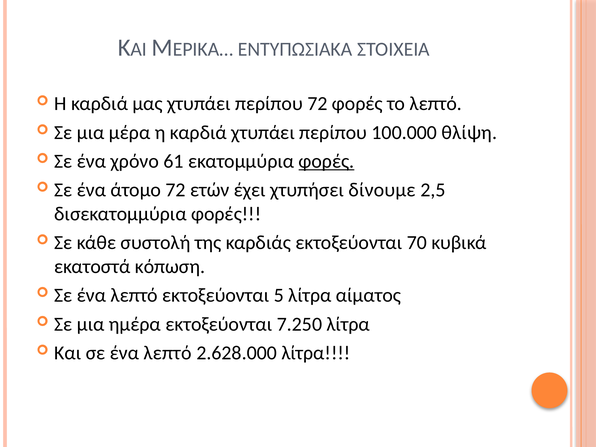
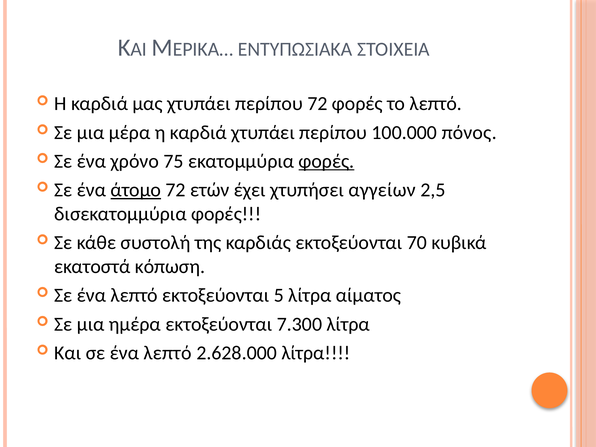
θλίψη: θλίψη -> πόνος
61: 61 -> 75
άτομο underline: none -> present
δίνουμε: δίνουμε -> αγγείων
7.250: 7.250 -> 7.300
